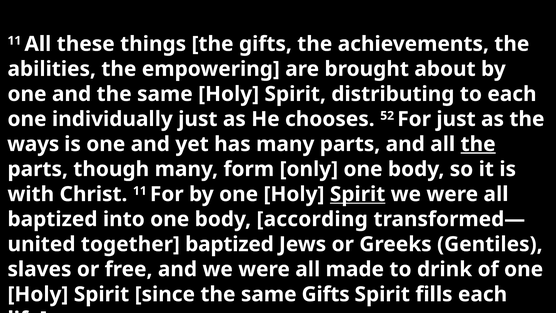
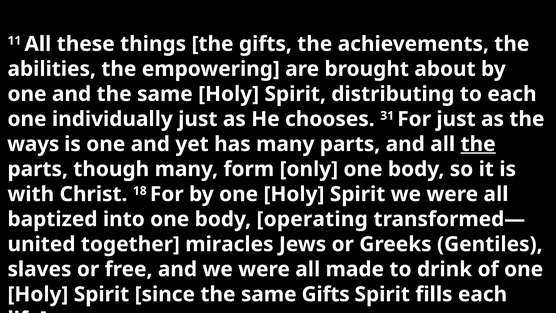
52: 52 -> 31
Christ 11: 11 -> 18
Spirit at (358, 194) underline: present -> none
according: according -> operating
together baptized: baptized -> miracles
